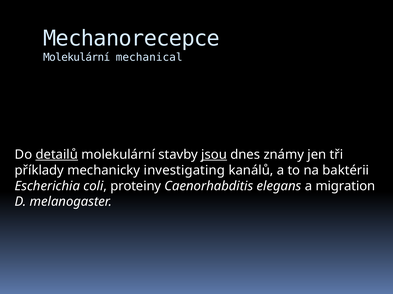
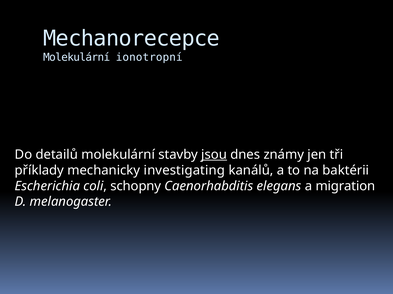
mechanical: mechanical -> ionotropní
detailů underline: present -> none
proteiny: proteiny -> schopny
